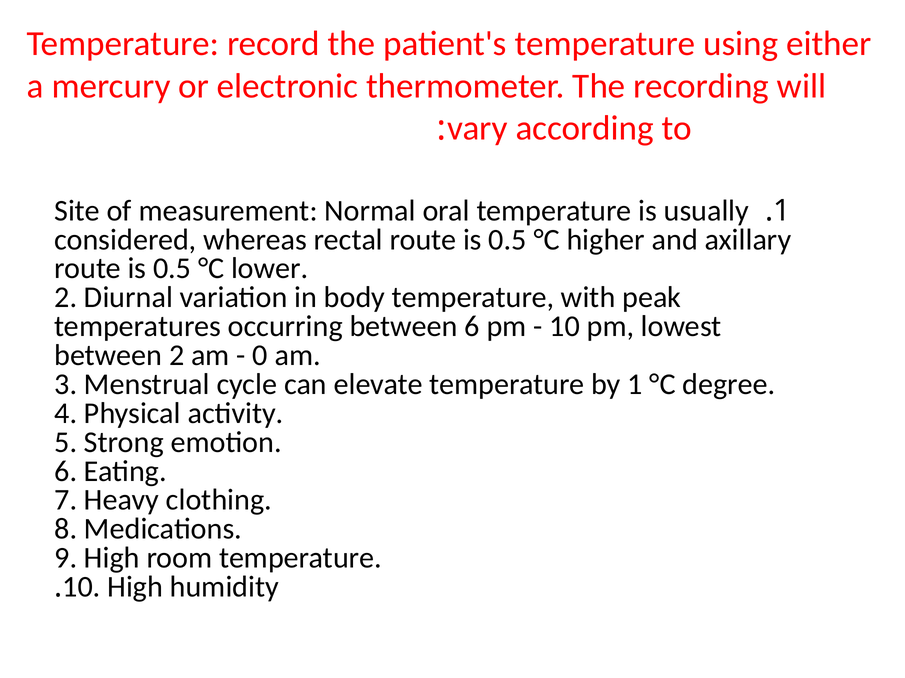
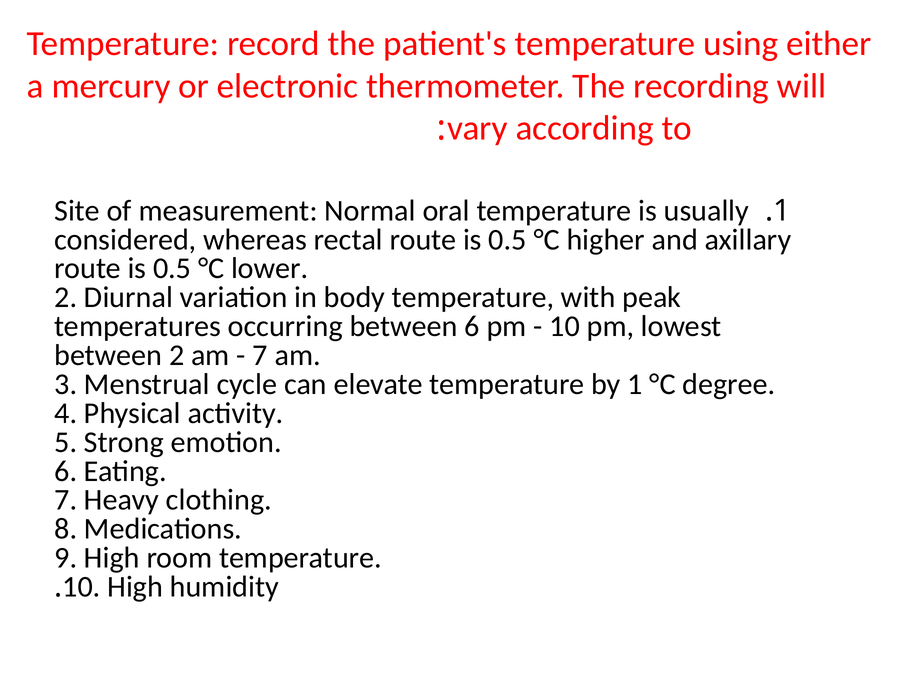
0 at (260, 356): 0 -> 7
